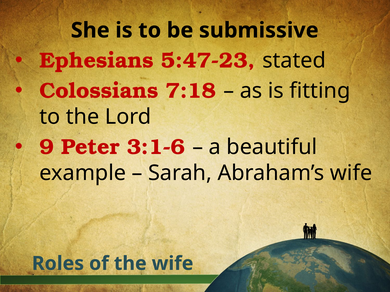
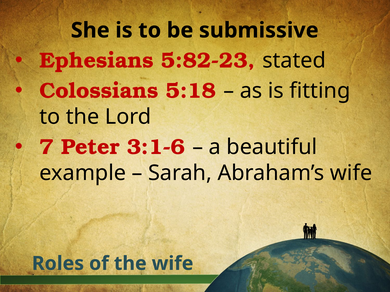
5:47-23: 5:47-23 -> 5:82-23
7:18: 7:18 -> 5:18
9: 9 -> 7
